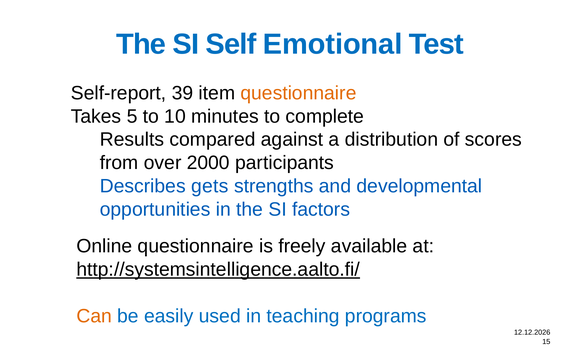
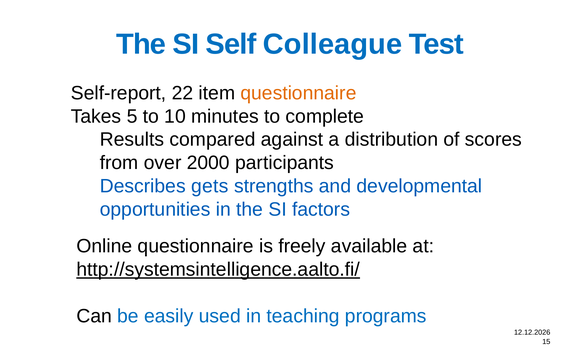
Emotional: Emotional -> Colleague
39: 39 -> 22
Can colour: orange -> black
